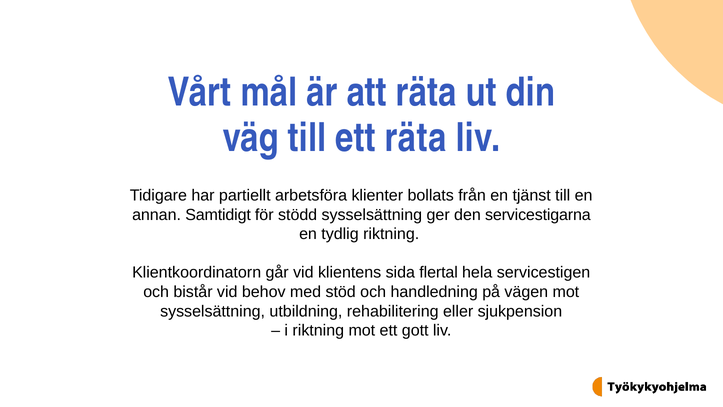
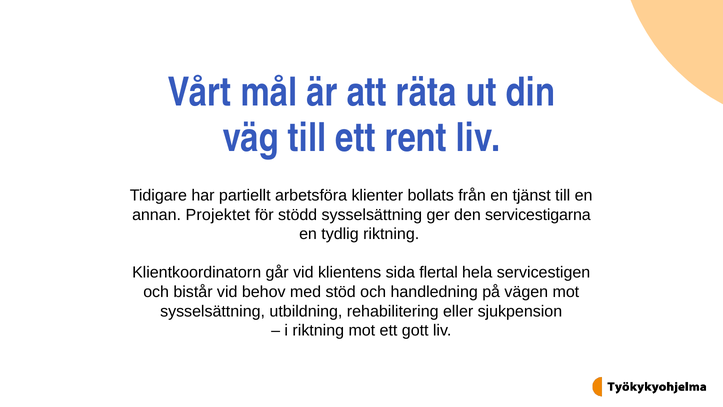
ett räta: räta -> rent
Samtidigt: Samtidigt -> Projektet
